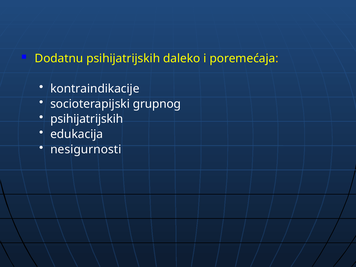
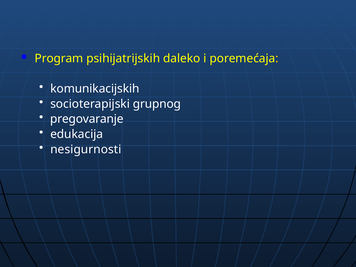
Dodatnu: Dodatnu -> Program
kontraindikacije: kontraindikacije -> komunikacijskih
psihijatrijskih at (87, 119): psihijatrijskih -> pregovaranje
